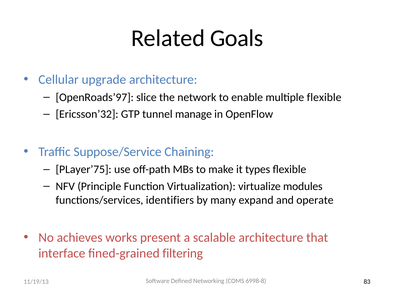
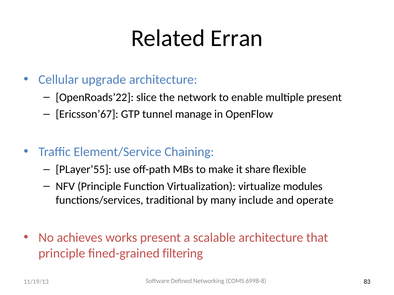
Goals: Goals -> Erran
OpenRoads’97: OpenRoads’97 -> OpenRoads’22
multiple flexible: flexible -> present
Ericsson’32: Ericsson’32 -> Ericsson’67
Suppose/Service: Suppose/Service -> Element/Service
PLayer’75: PLayer’75 -> PLayer’55
types: types -> share
identifiers: identifiers -> traditional
expand: expand -> include
interface at (62, 254): interface -> principle
